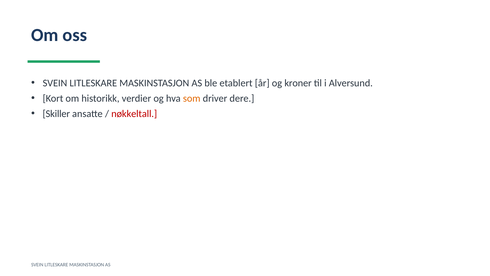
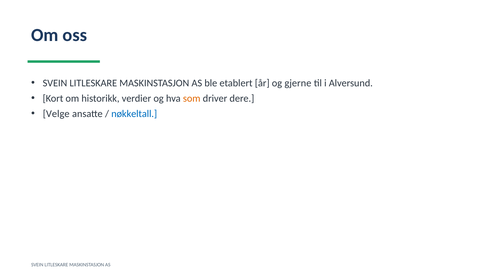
kroner: kroner -> gjerne
Skiller: Skiller -> Velge
nøkkeltall colour: red -> blue
